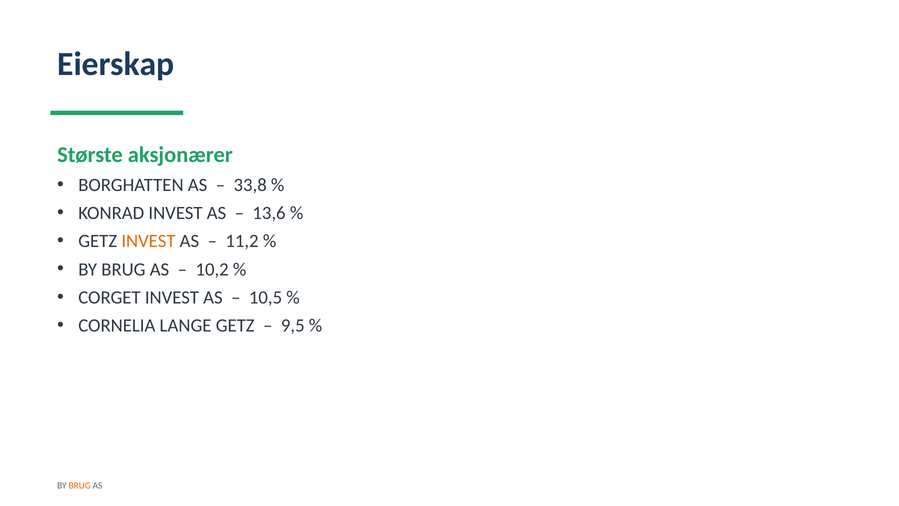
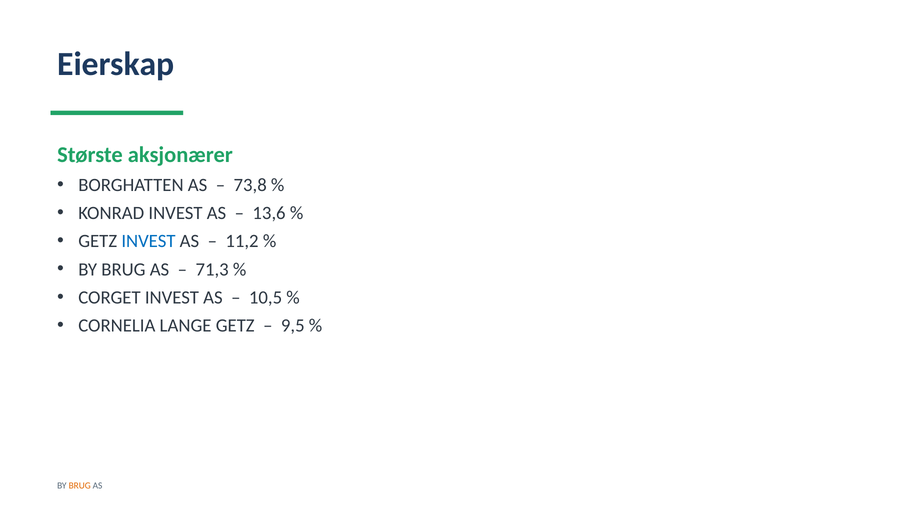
33,8: 33,8 -> 73,8
INVEST at (148, 241) colour: orange -> blue
10,2: 10,2 -> 71,3
